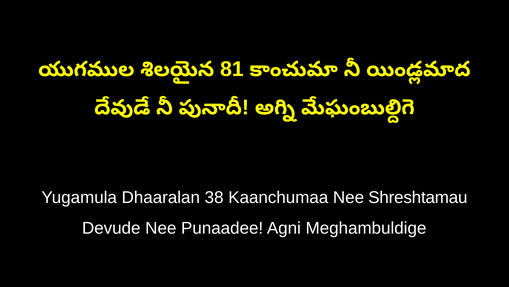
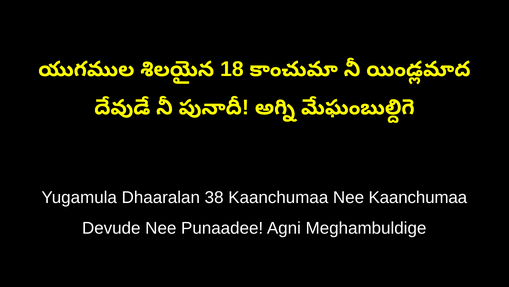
81: 81 -> 18
Nee Shreshtamau: Shreshtamau -> Kaanchumaa
